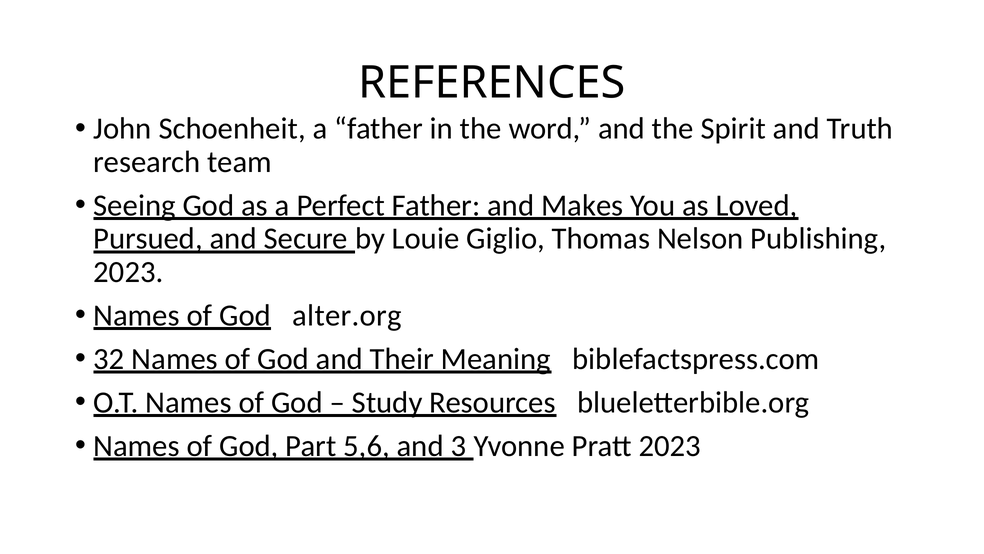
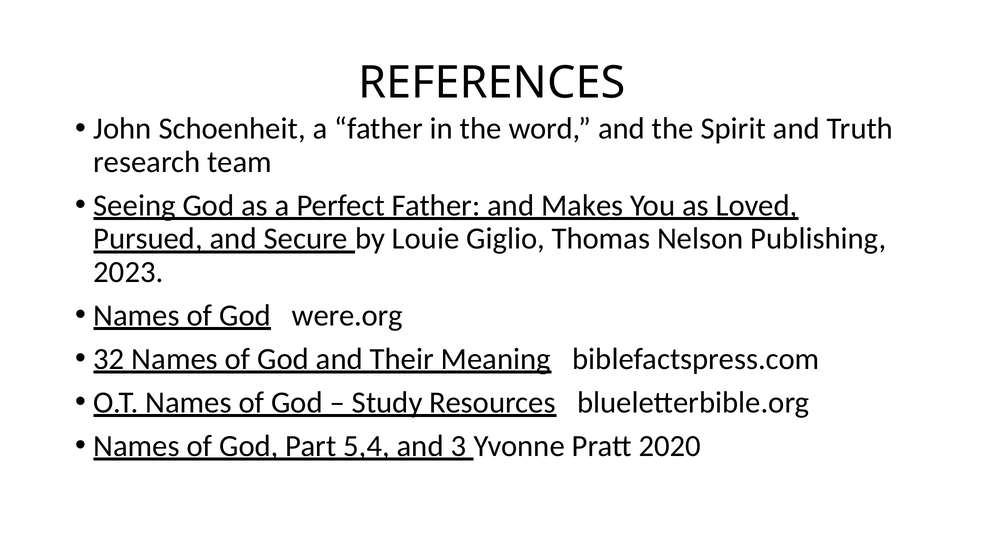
alter.org: alter.org -> were.org
5,6: 5,6 -> 5,4
Pratt 2023: 2023 -> 2020
